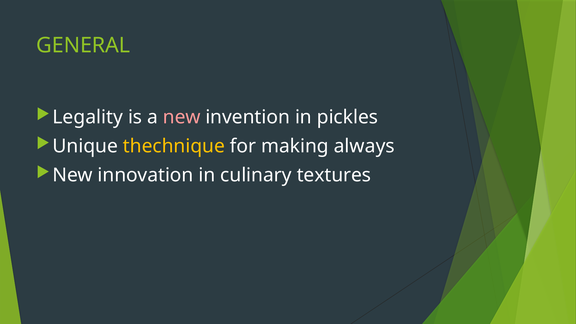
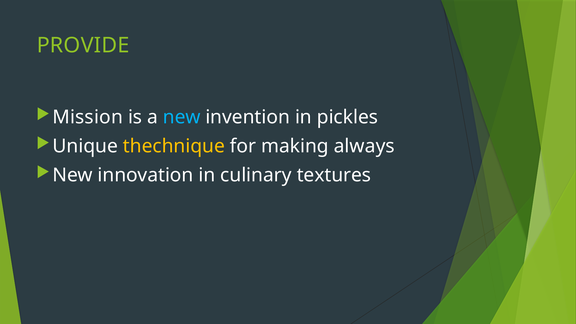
GENERAL: GENERAL -> PROVIDE
Legality: Legality -> Mission
new at (182, 117) colour: pink -> light blue
